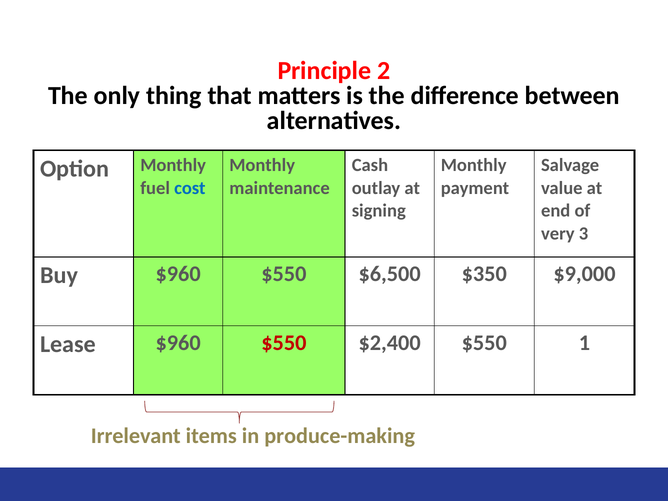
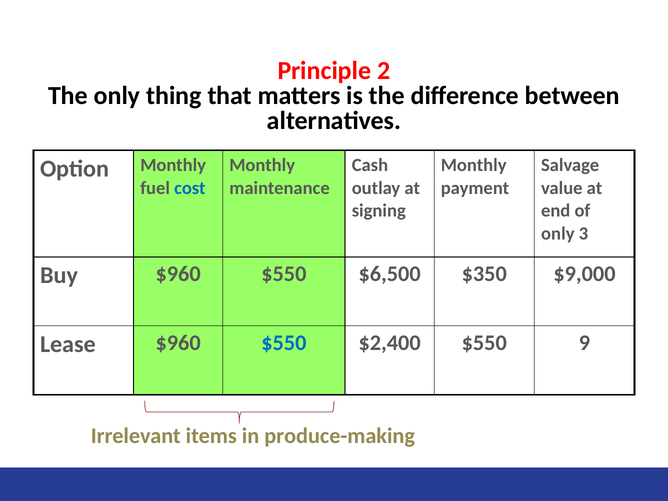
very at (558, 233): very -> only
$550 at (284, 343) colour: red -> blue
1: 1 -> 9
